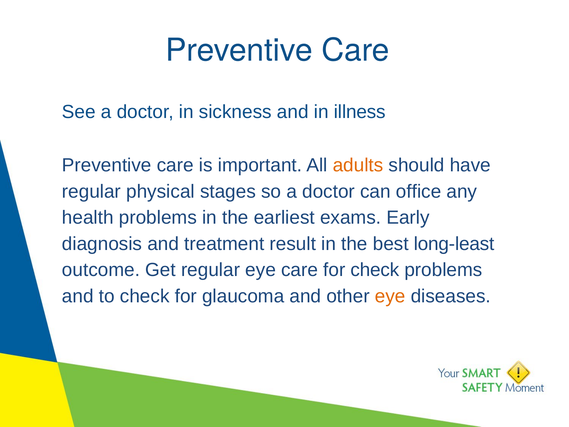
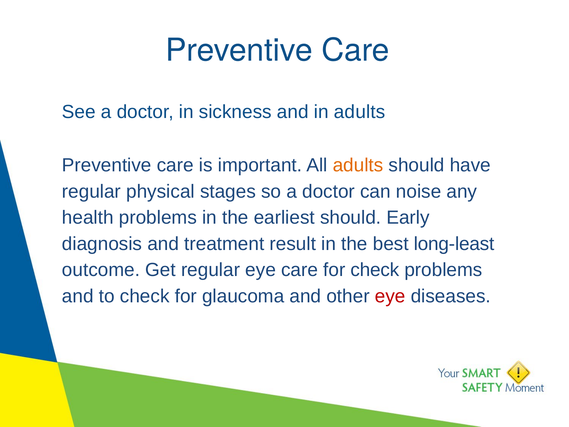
in illness: illness -> adults
office: office -> noise
earliest exams: exams -> should
eye at (390, 296) colour: orange -> red
